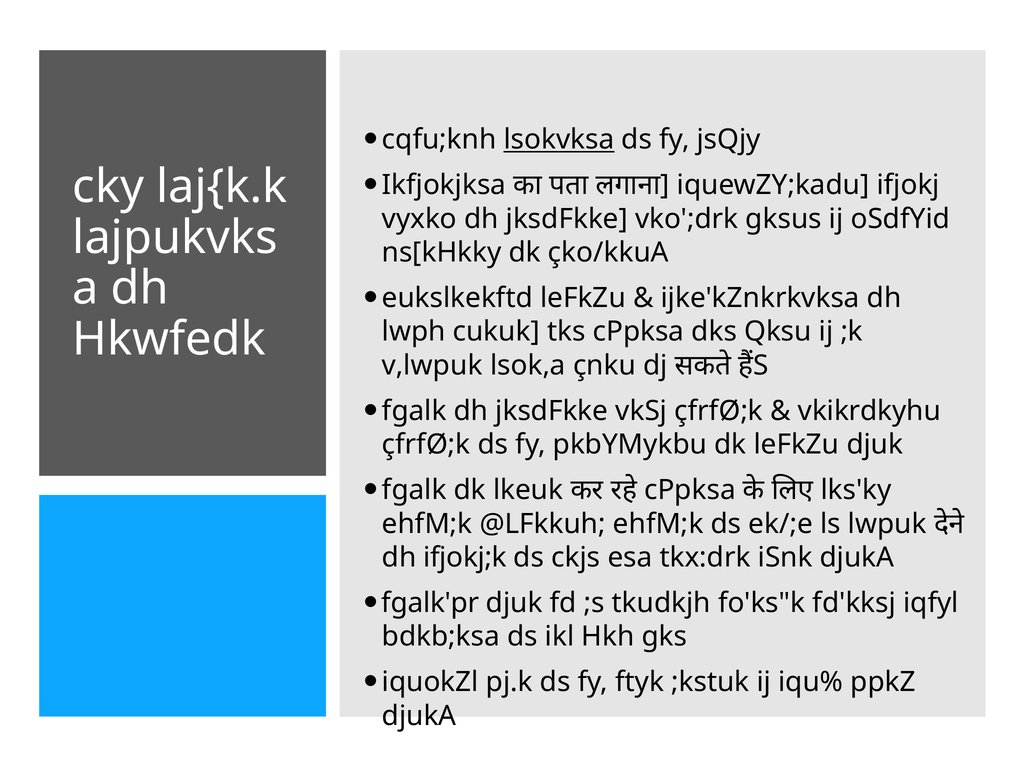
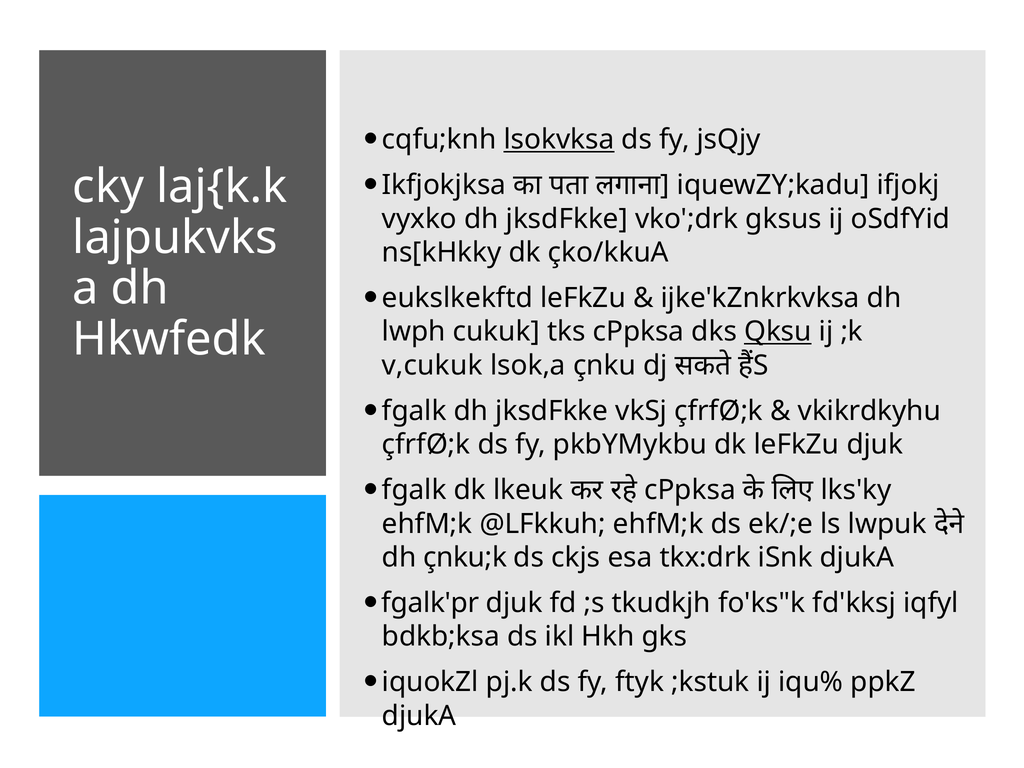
Qksu underline: none -> present
v‚lwpuk: v‚lwpuk -> v‚cukuk
ifjokj;k: ifjokj;k -> çnku;k
